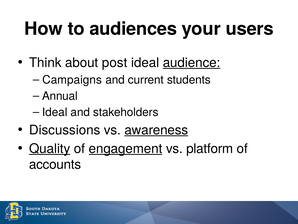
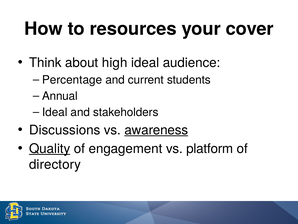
audiences: audiences -> resources
users: users -> cover
post: post -> high
audience underline: present -> none
Campaigns: Campaigns -> Percentage
engagement underline: present -> none
accounts: accounts -> directory
